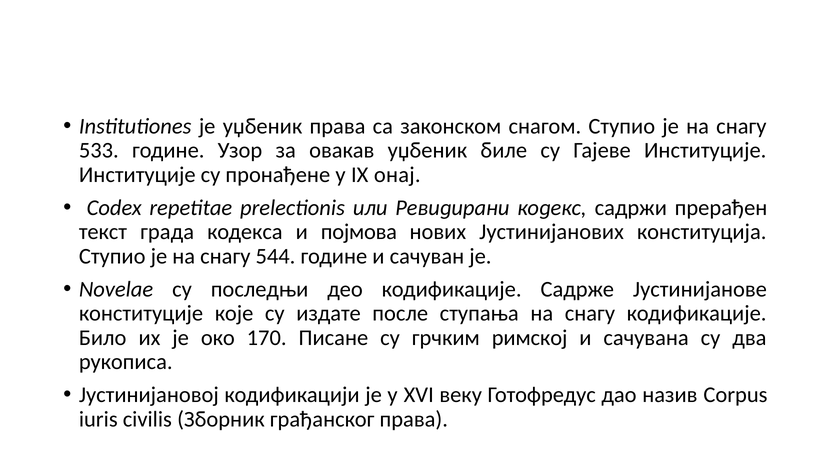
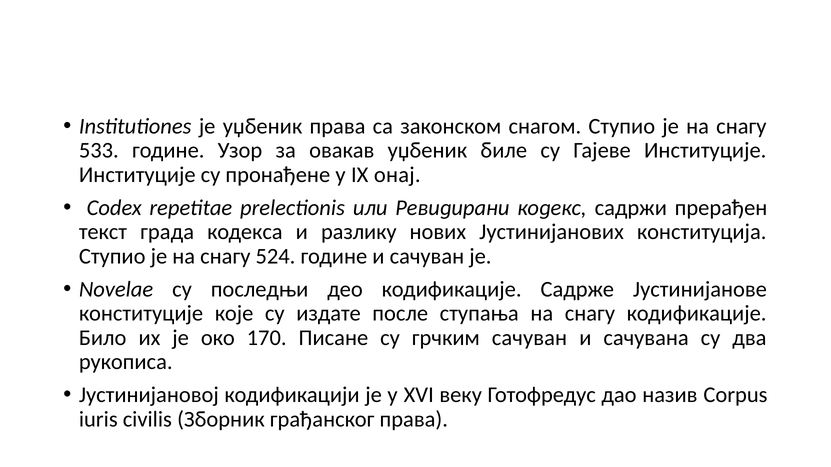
појмова: појмова -> разлику
544: 544 -> 524
грчким римској: римској -> сачуван
